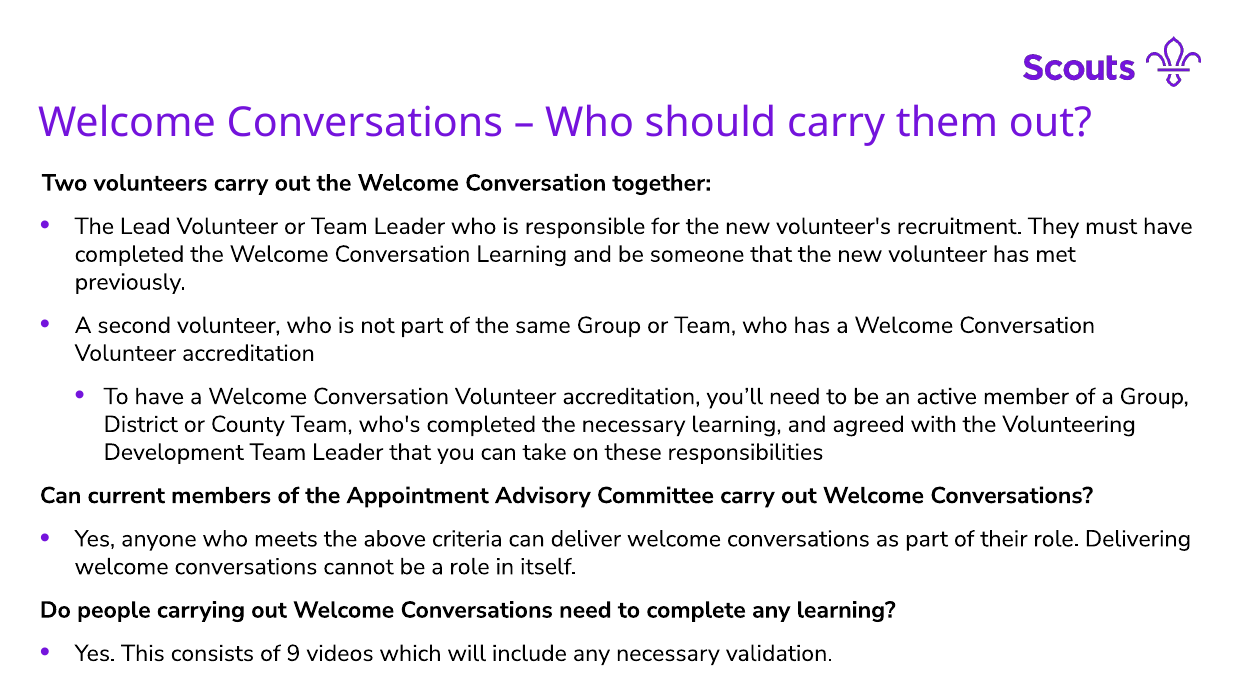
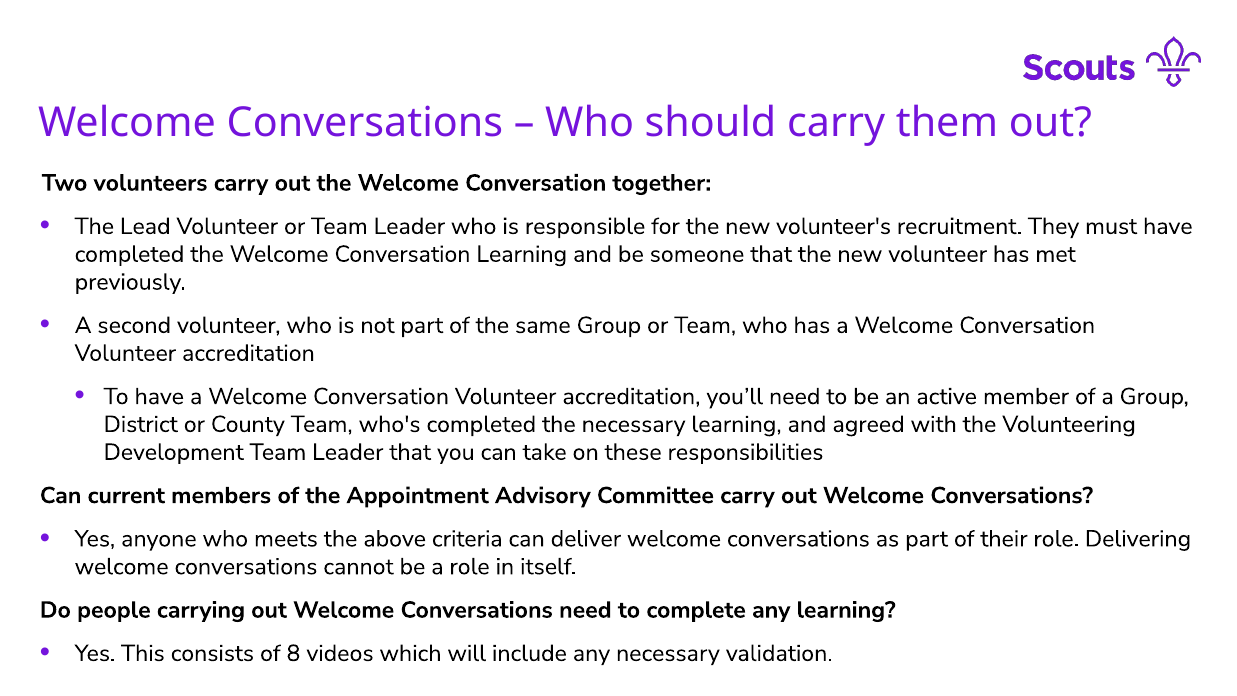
9: 9 -> 8
